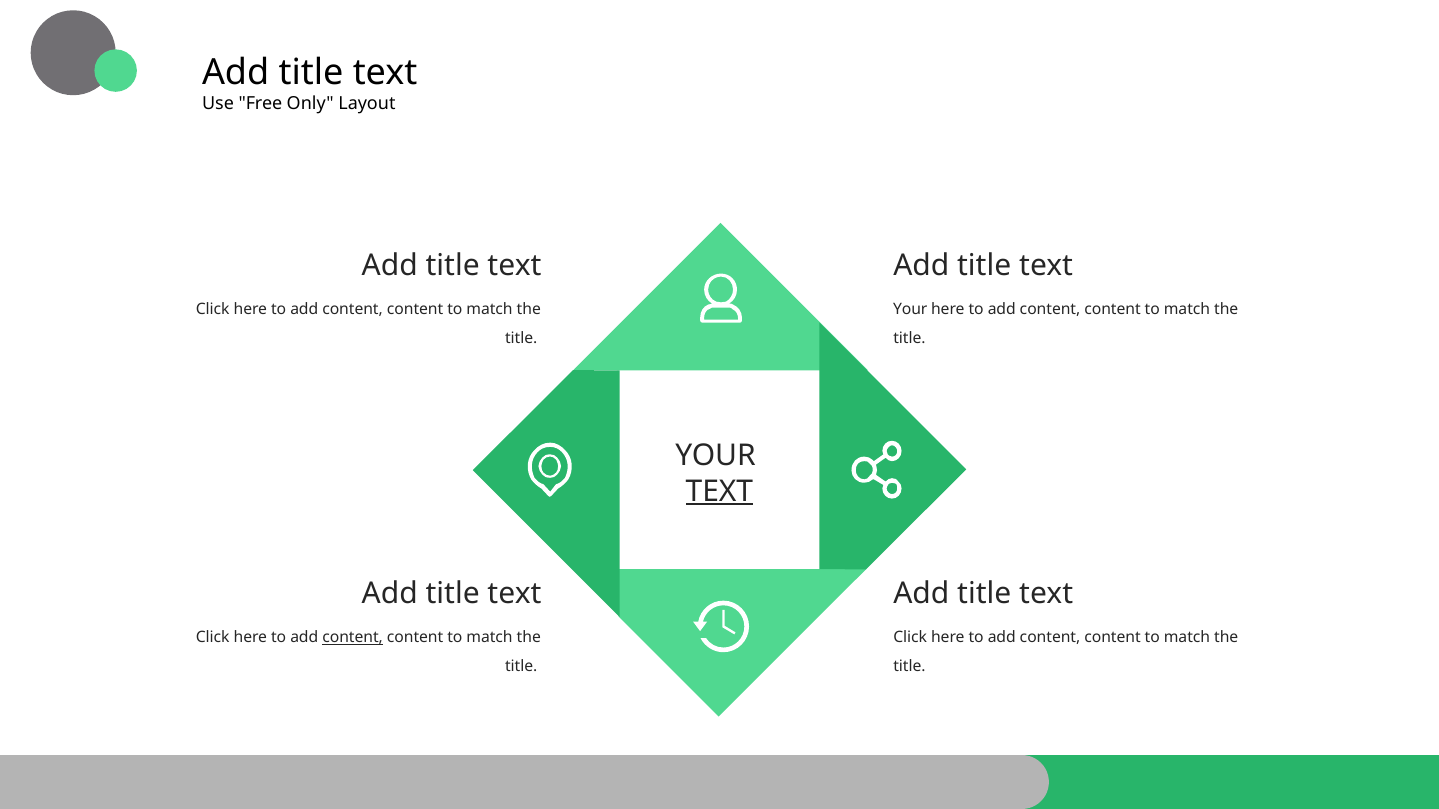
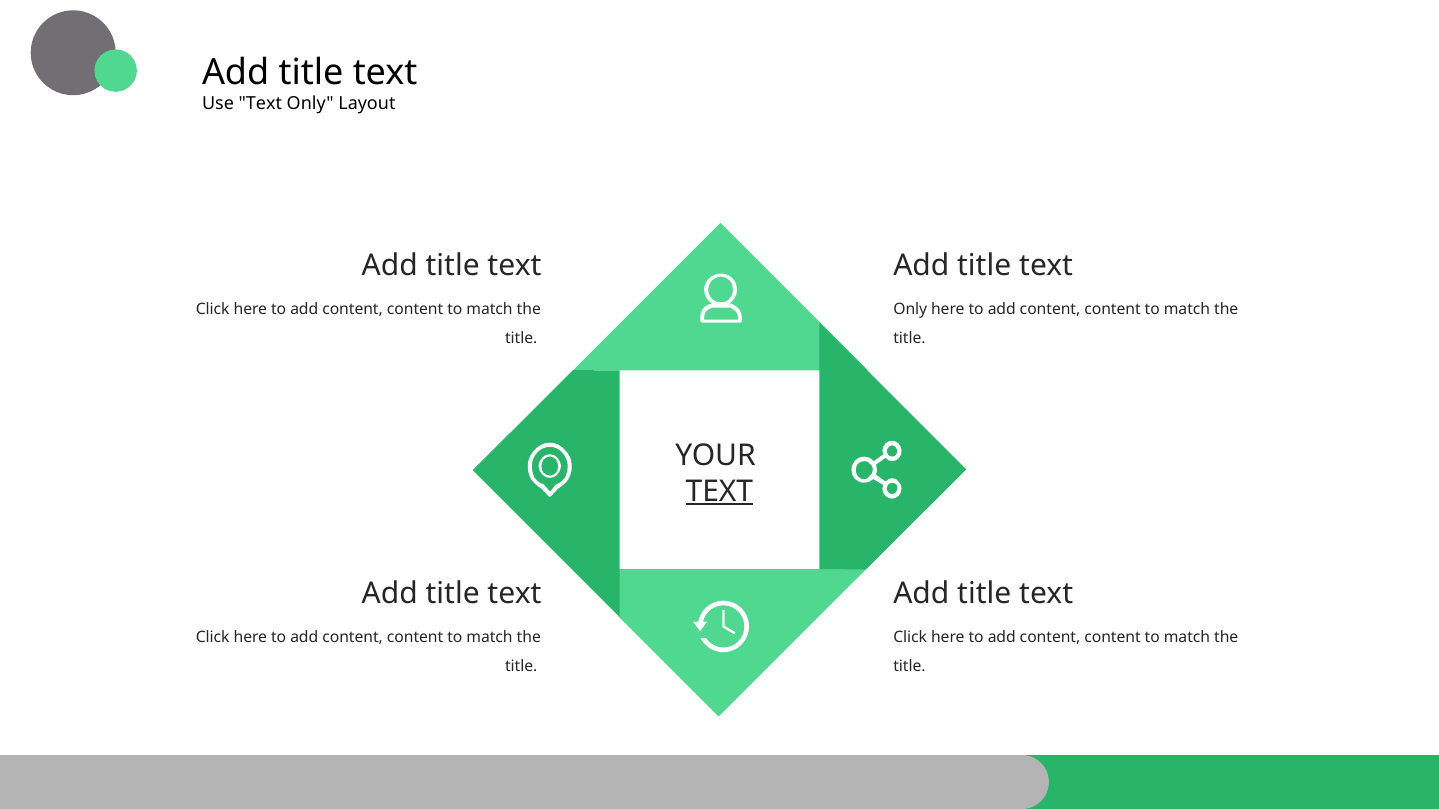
Use Free: Free -> Text
Your at (910, 310): Your -> Only
content at (353, 638) underline: present -> none
